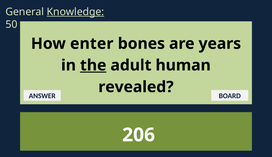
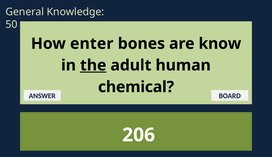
Knowledge underline: present -> none
years: years -> know
revealed: revealed -> chemical
